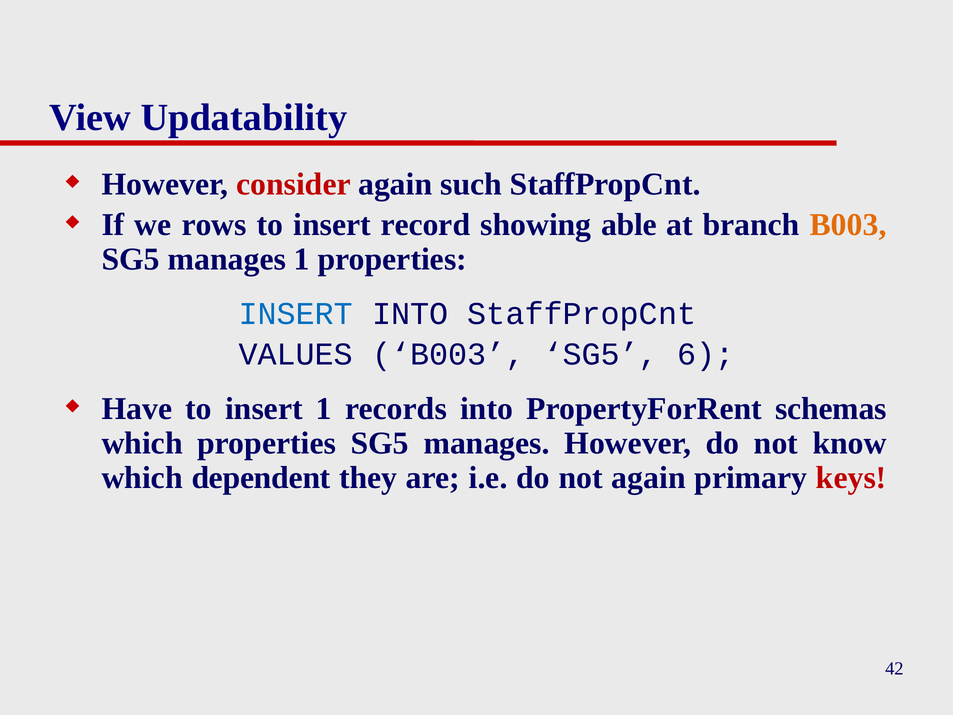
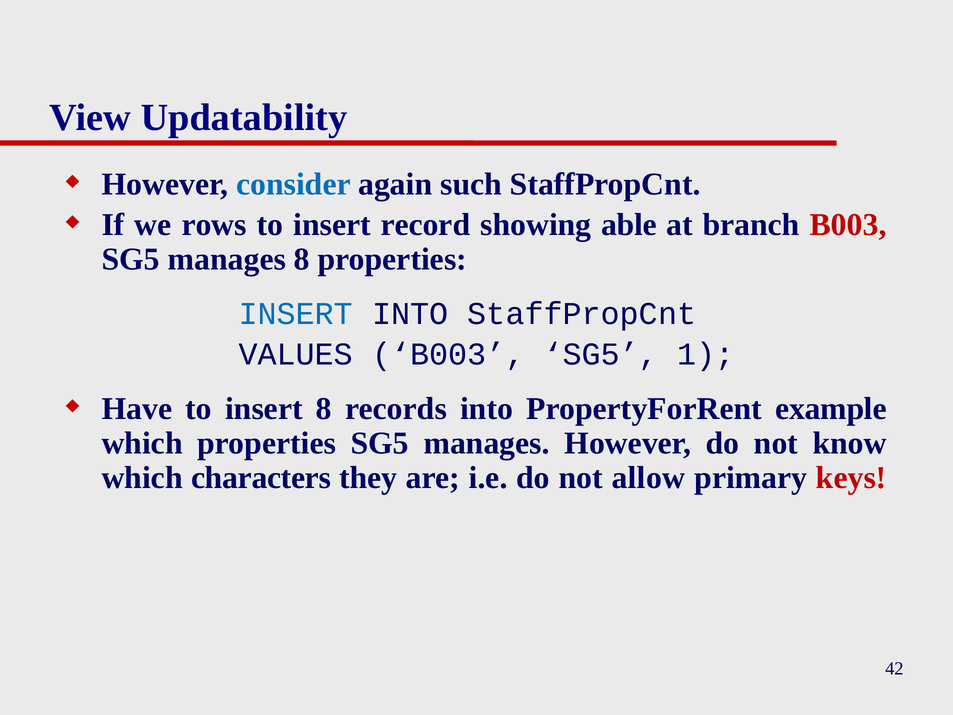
consider colour: red -> blue
B003 at (848, 225) colour: orange -> red
manages 1: 1 -> 8
6: 6 -> 1
insert 1: 1 -> 8
schemas: schemas -> example
dependent: dependent -> characters
not again: again -> allow
